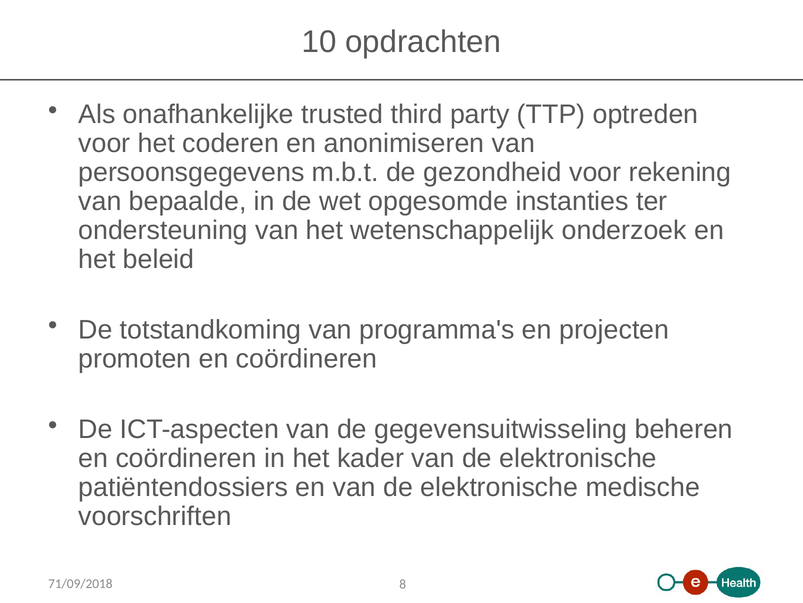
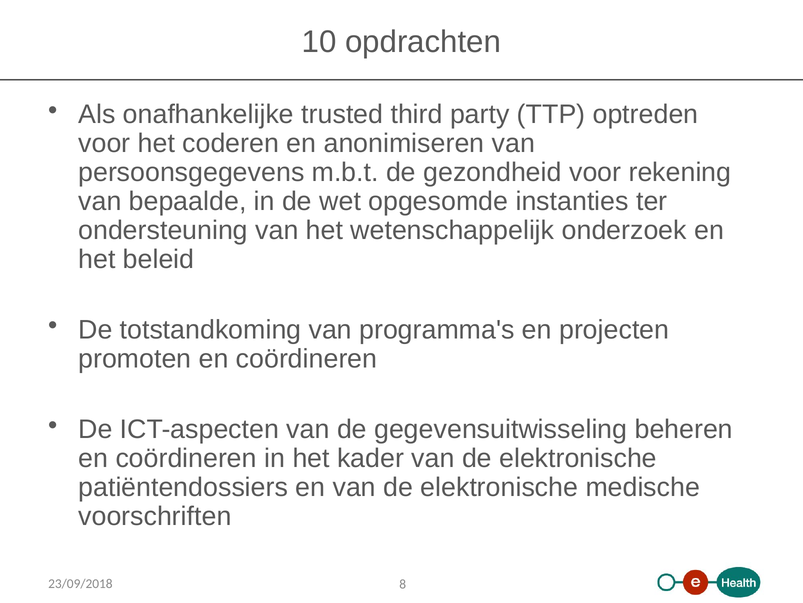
71/09/2018: 71/09/2018 -> 23/09/2018
